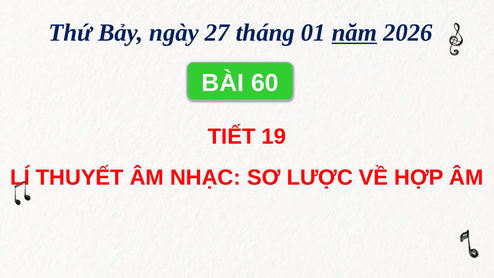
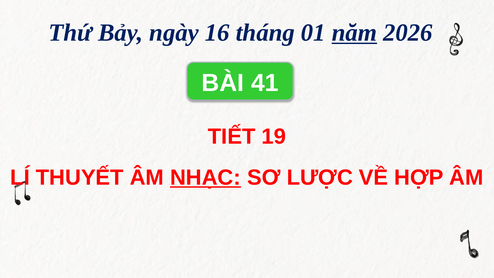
27: 27 -> 16
60: 60 -> 41
NHẠC underline: none -> present
